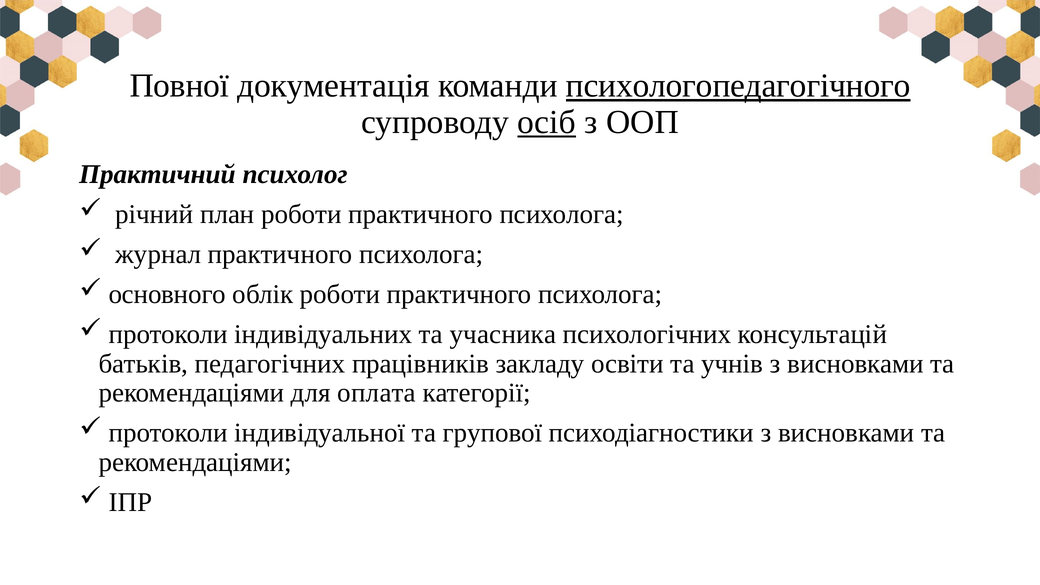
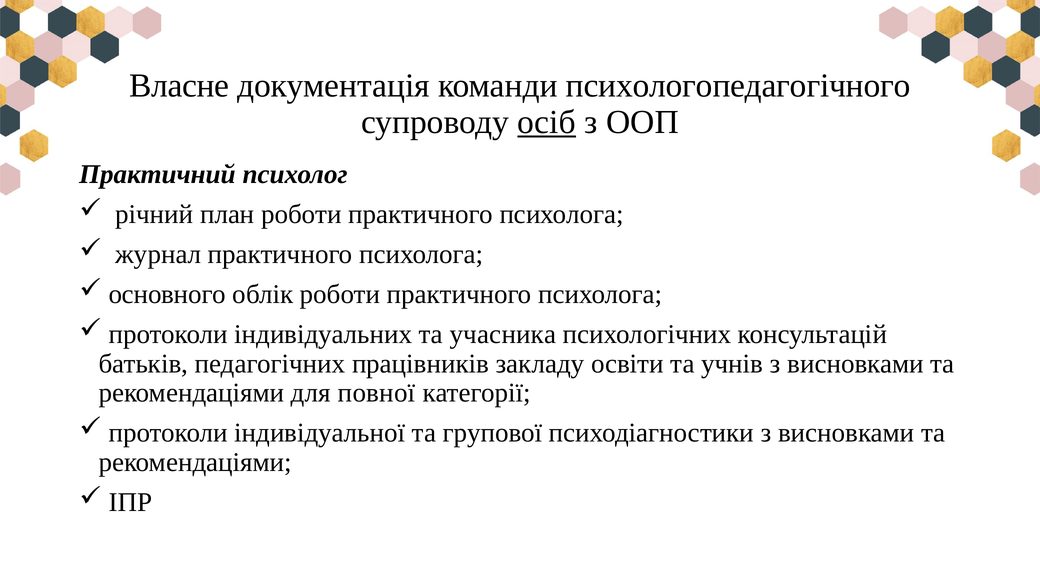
Повної: Повної -> Власне
психологопедагогічного underline: present -> none
оплата: оплата -> повної
